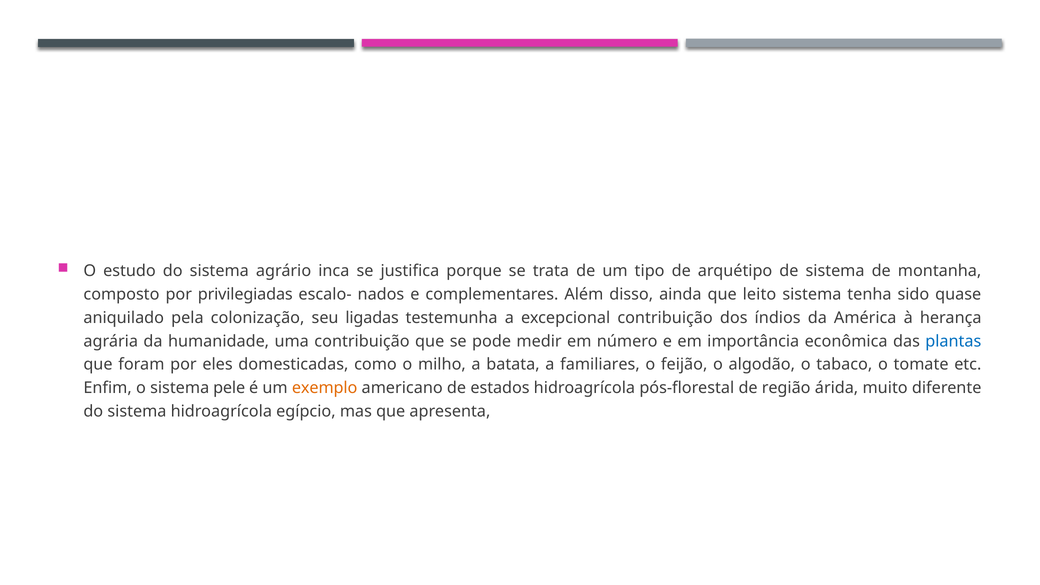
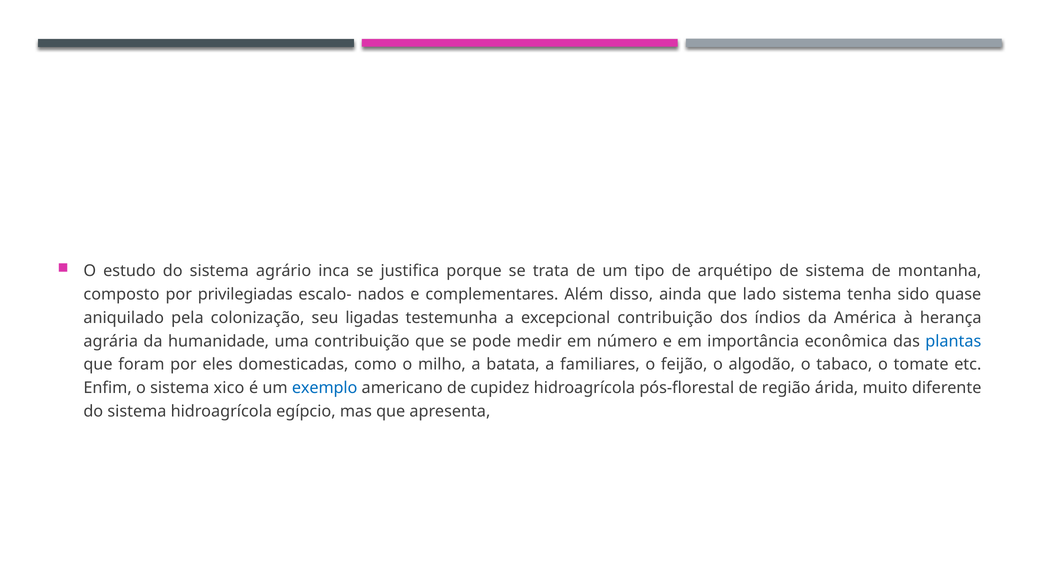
leito: leito -> lado
pele: pele -> xico
exemplo colour: orange -> blue
estados: estados -> cupidez
